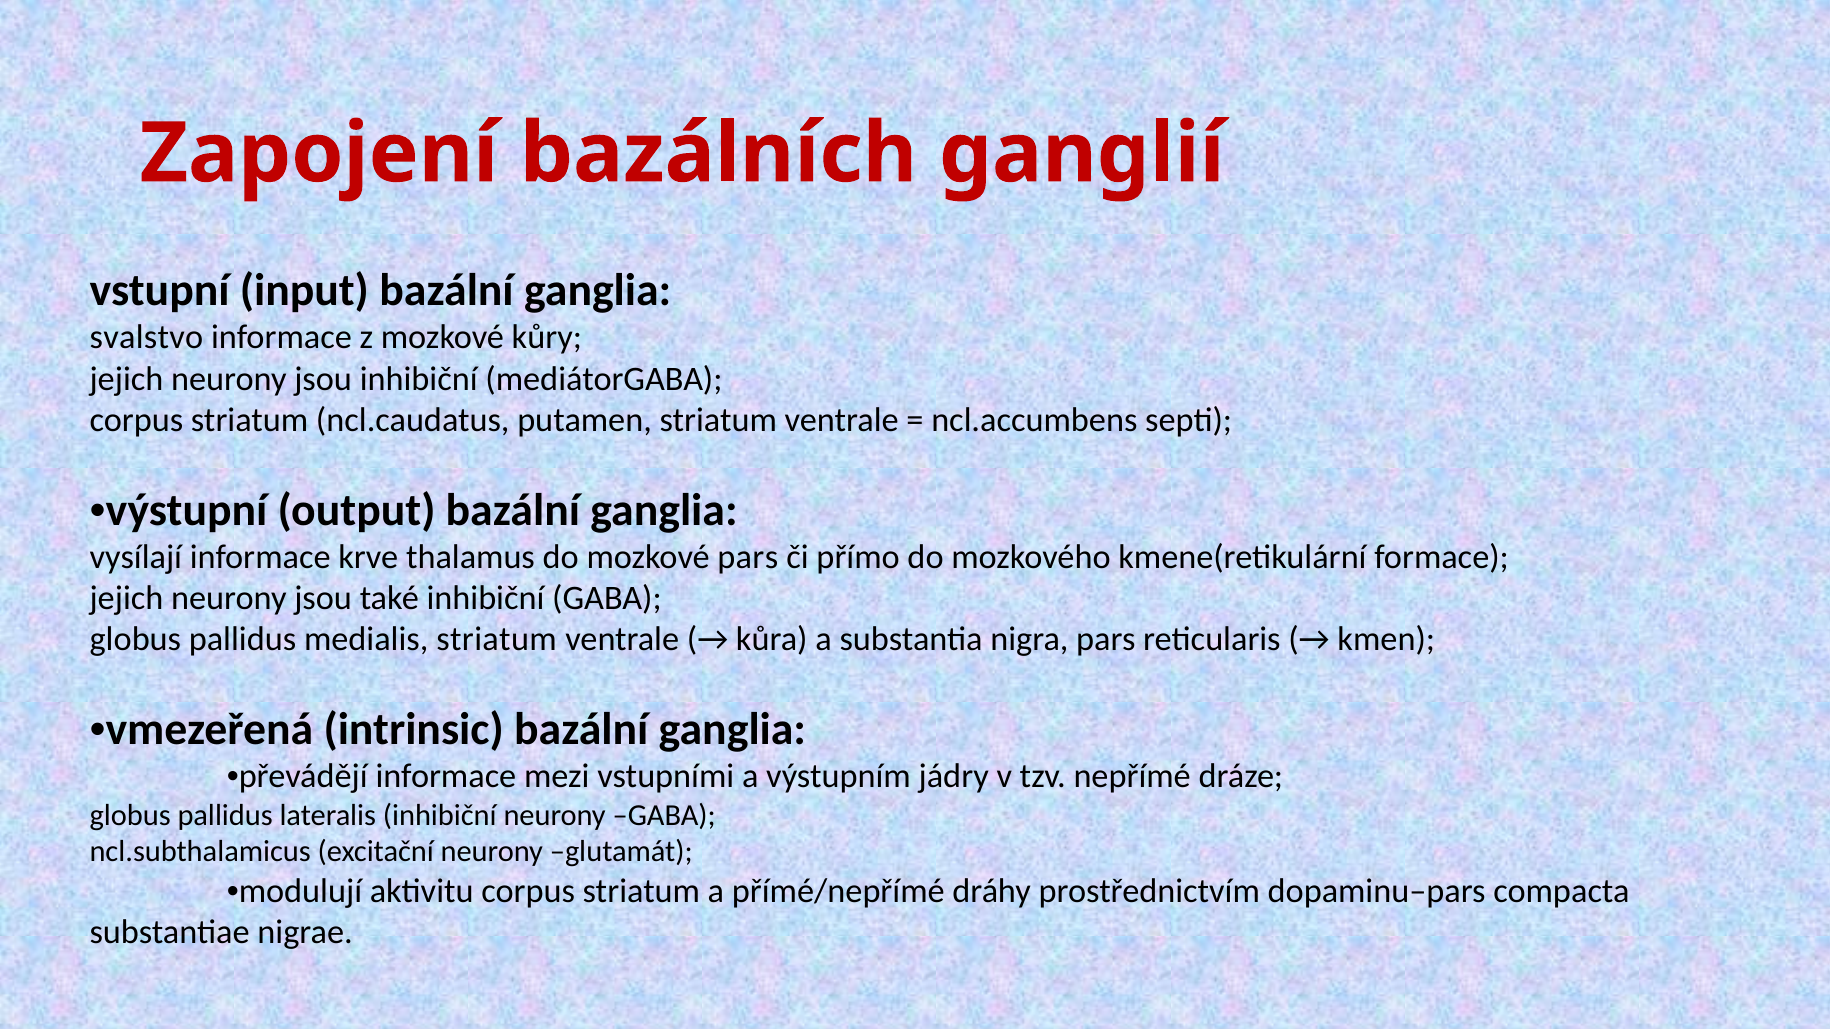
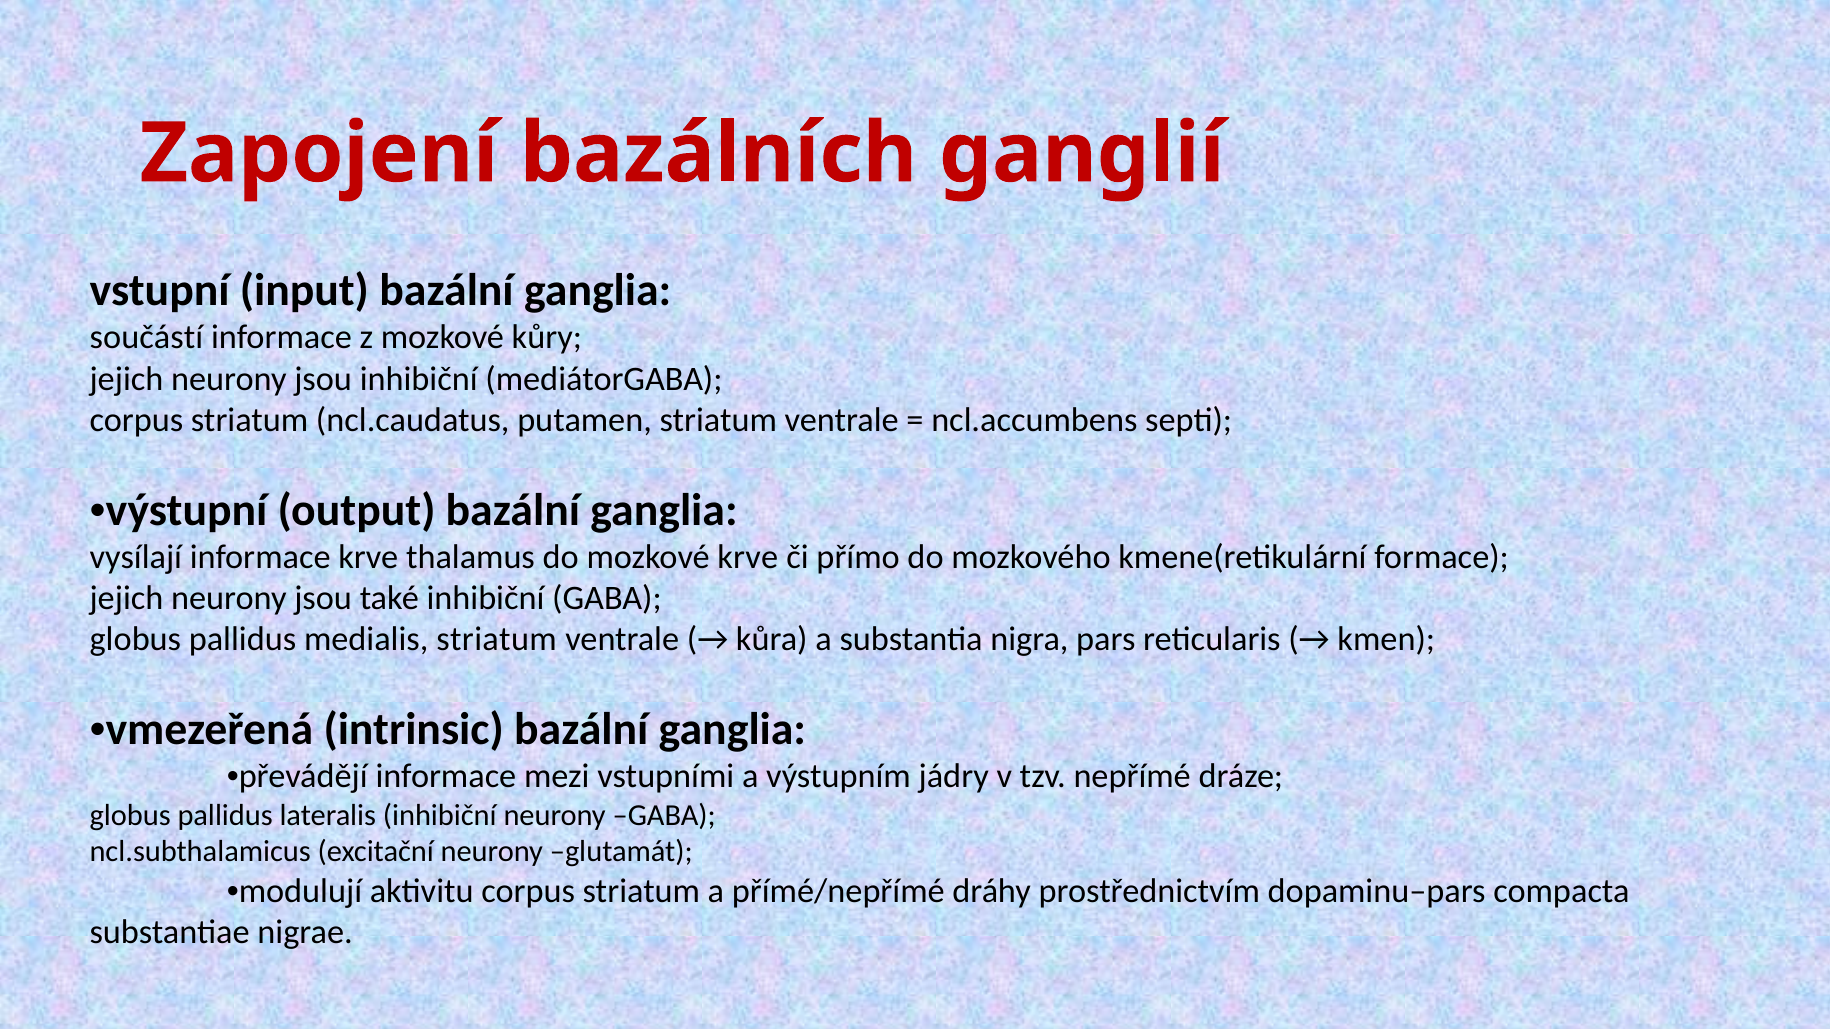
svalstvo: svalstvo -> součástí
mozkové pars: pars -> krve
